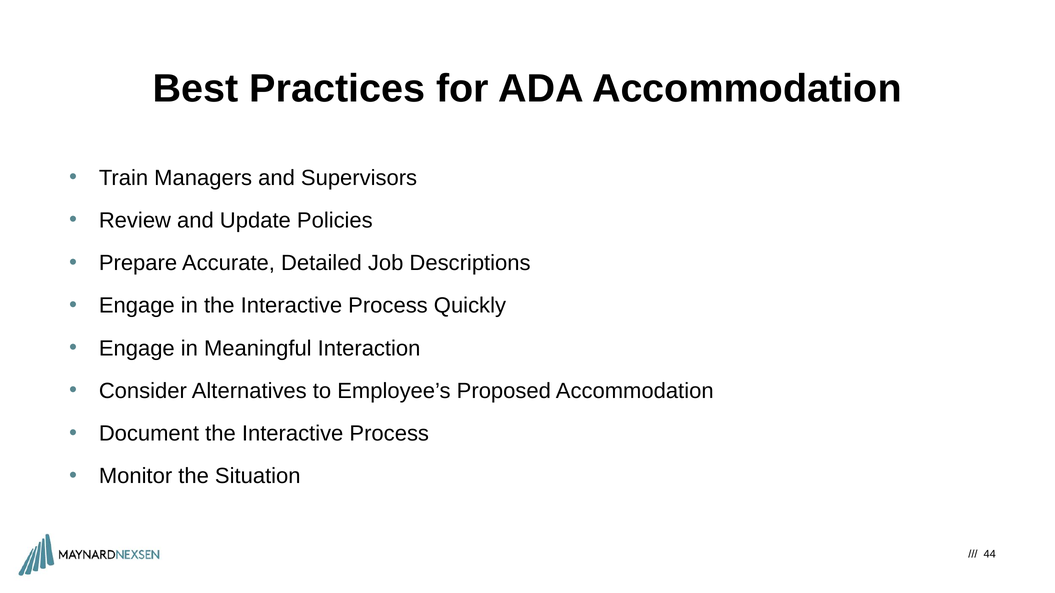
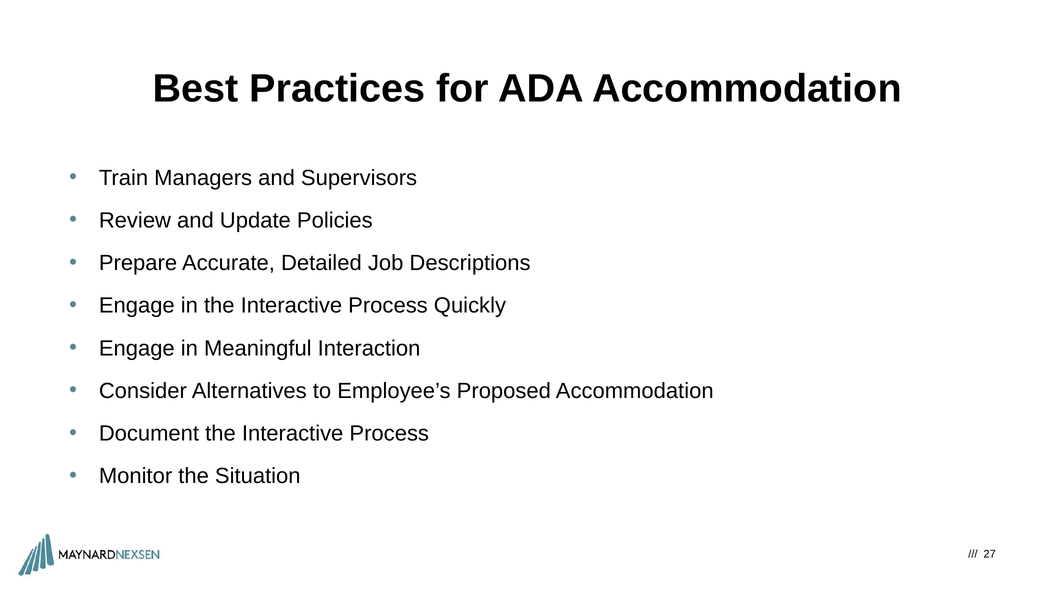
44: 44 -> 27
